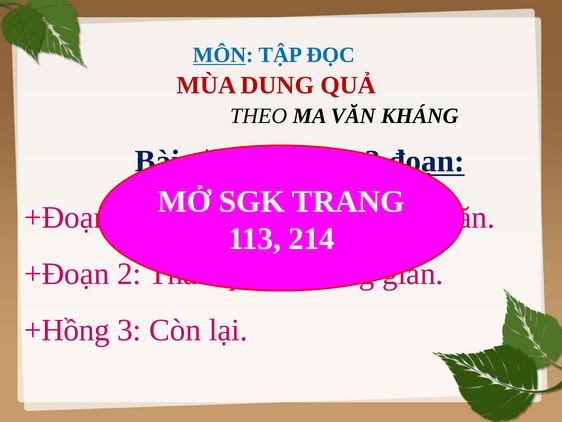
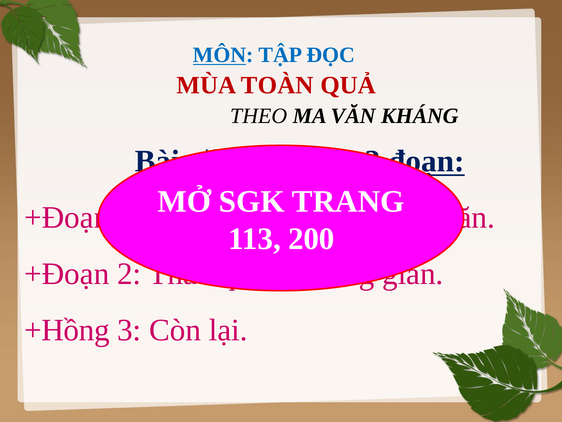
DUNG: DUNG -> TOÀN
214: 214 -> 200
